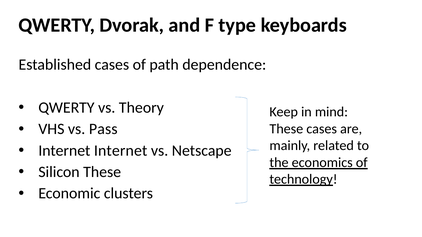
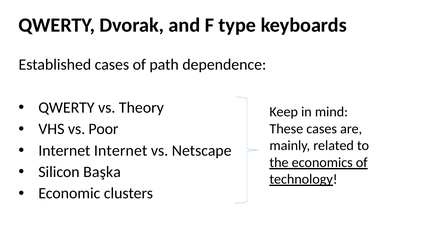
Pass: Pass -> Poor
Silicon These: These -> Başka
